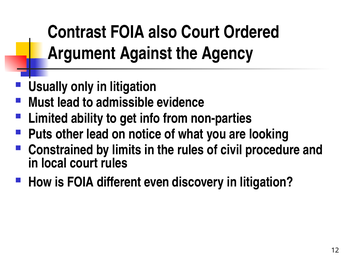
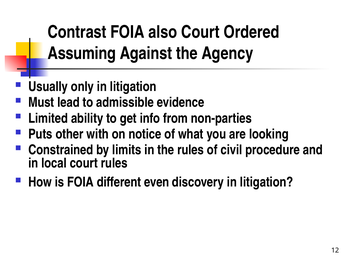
Argument: Argument -> Assuming
other lead: lead -> with
